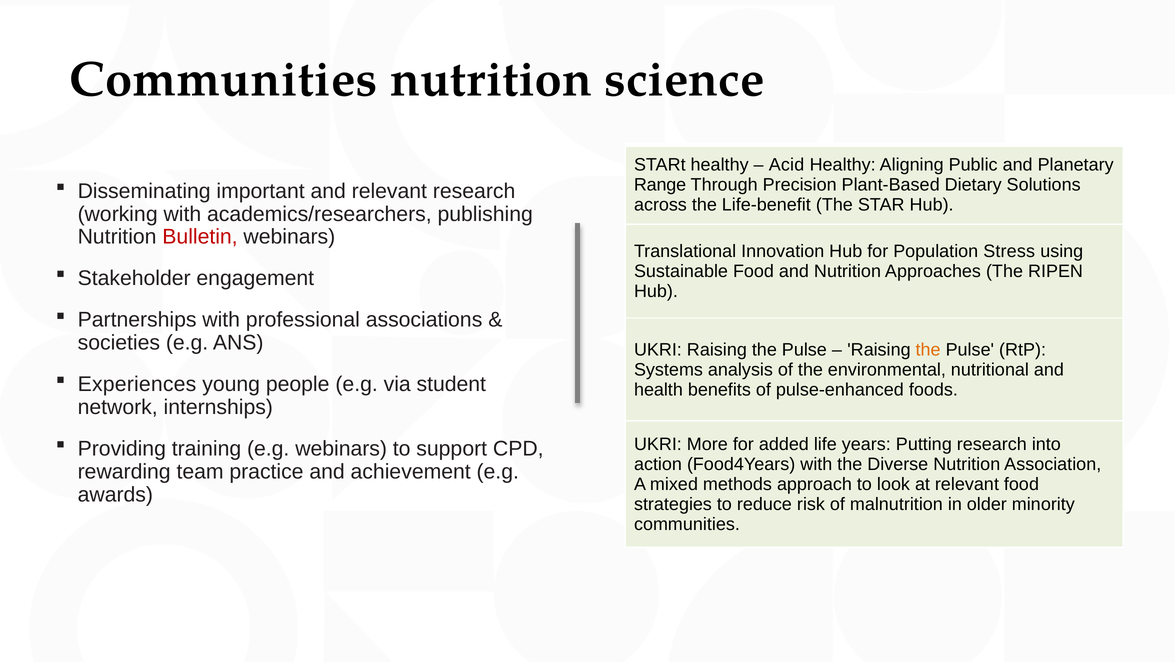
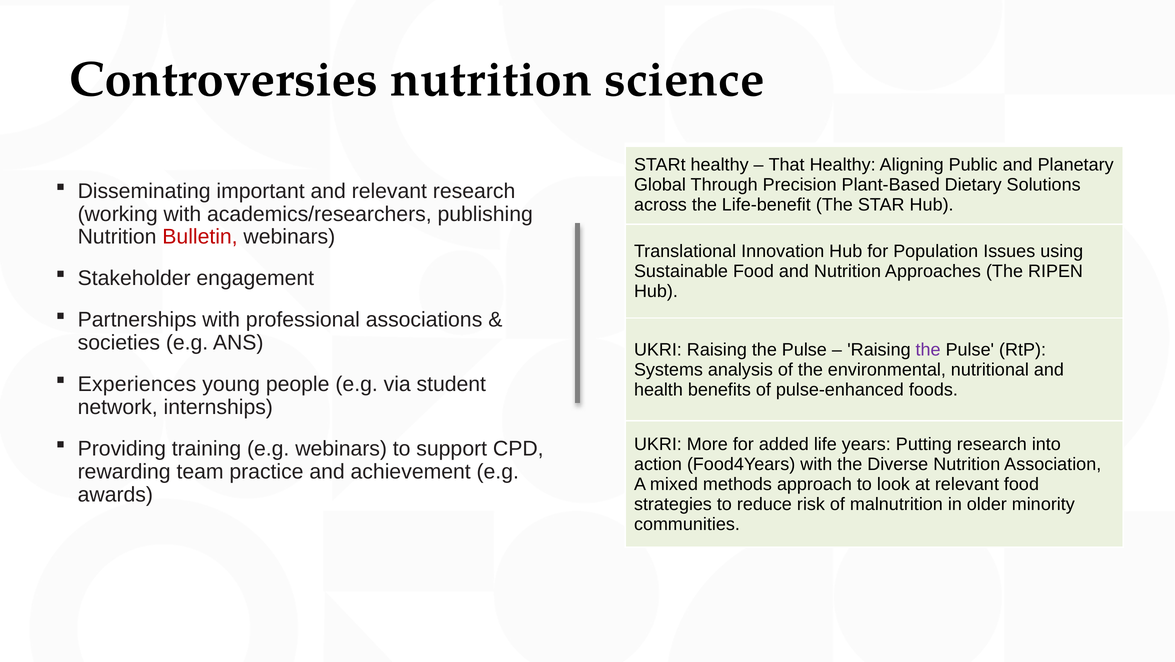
Communities at (223, 80): Communities -> Controversies
Acid: Acid -> That
Range: Range -> Global
Stress: Stress -> Issues
the at (928, 350) colour: orange -> purple
